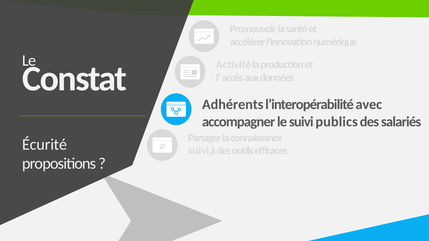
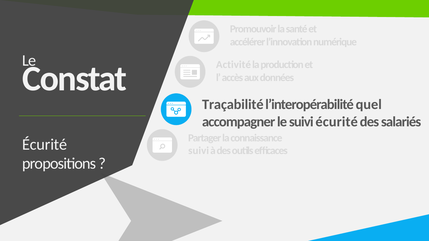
Adhérents: Adhérents -> Traçabilité
avec: avec -> quel
suivi publics: publics -> écurité
